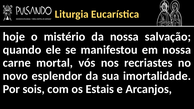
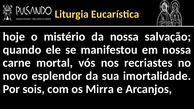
Estais: Estais -> Mirra
